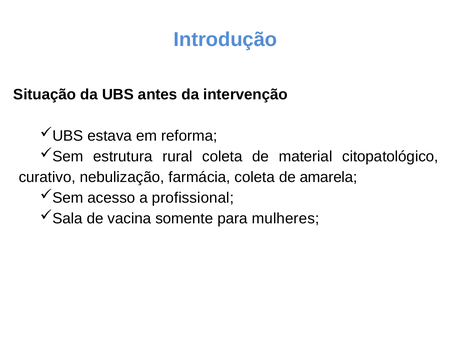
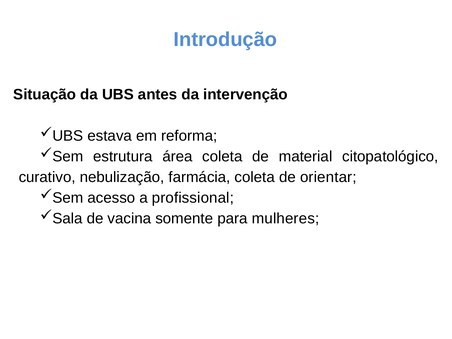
rural: rural -> área
amarela: amarela -> orientar
